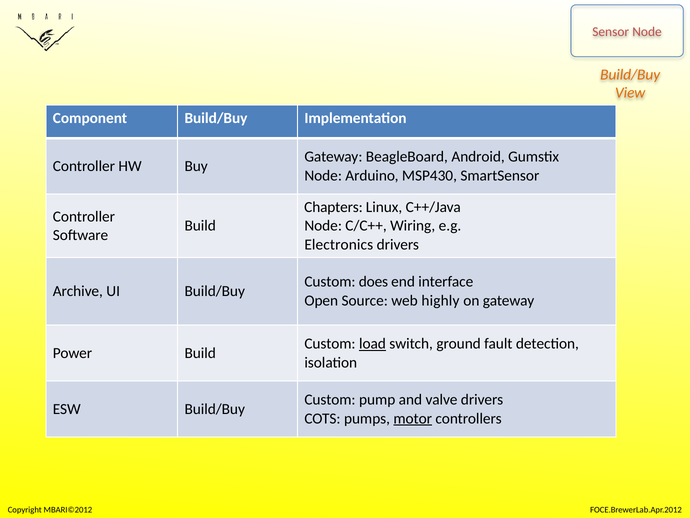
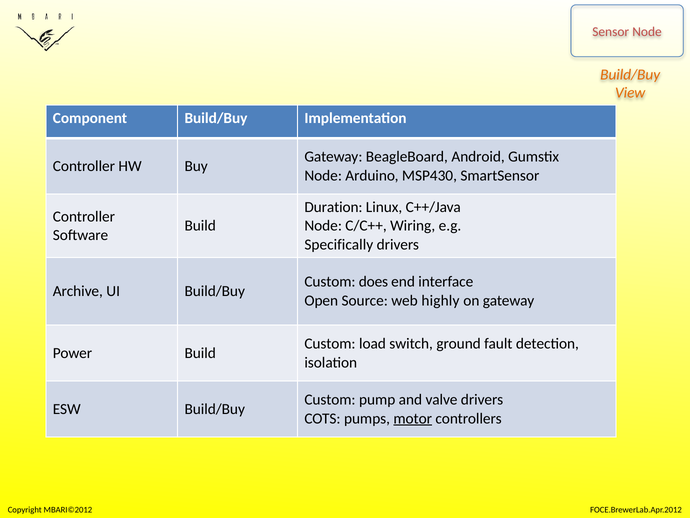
Chapters: Chapters -> Duration
Electronics: Electronics -> Specifically
load underline: present -> none
